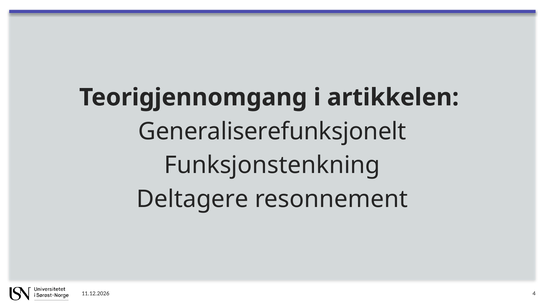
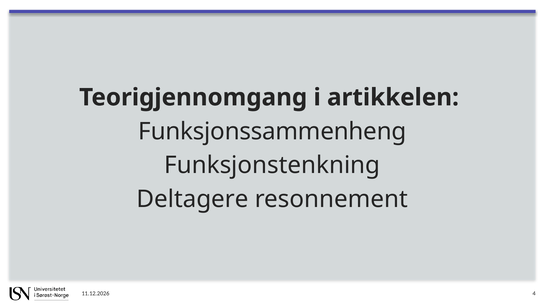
Generaliserefunksjonelt: Generaliserefunksjonelt -> Funksjonssammenheng
